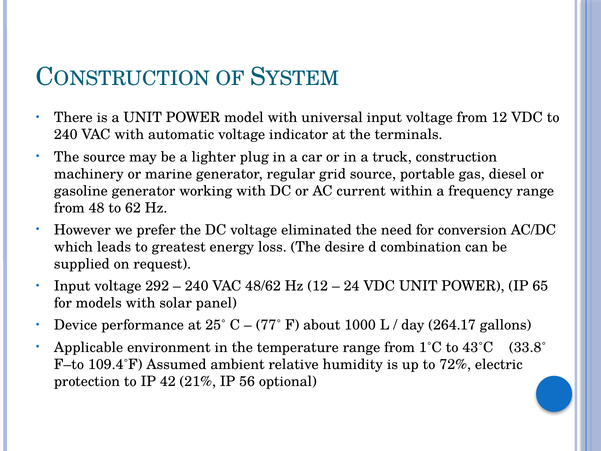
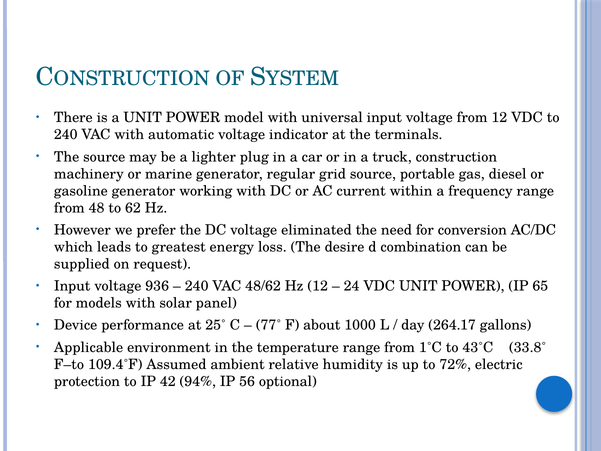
292: 292 -> 936
21%: 21% -> 94%
